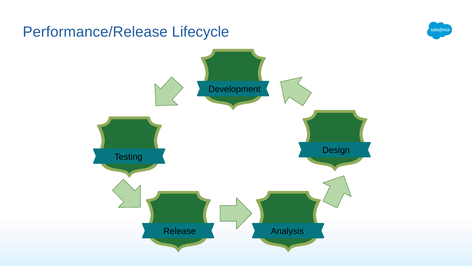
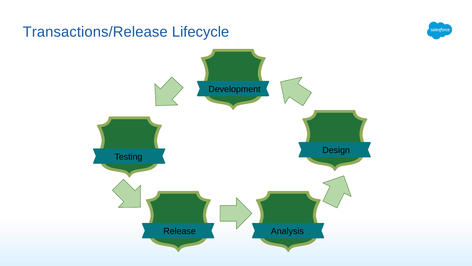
Performance/Release: Performance/Release -> Transactions/Release
